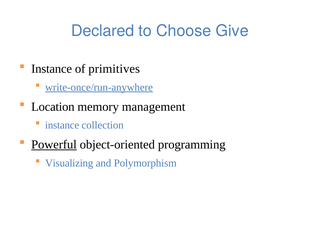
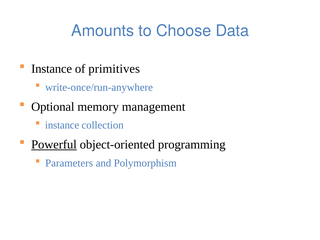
Declared: Declared -> Amounts
Give: Give -> Data
write-once/run-anywhere underline: present -> none
Location: Location -> Optional
Visualizing: Visualizing -> Parameters
